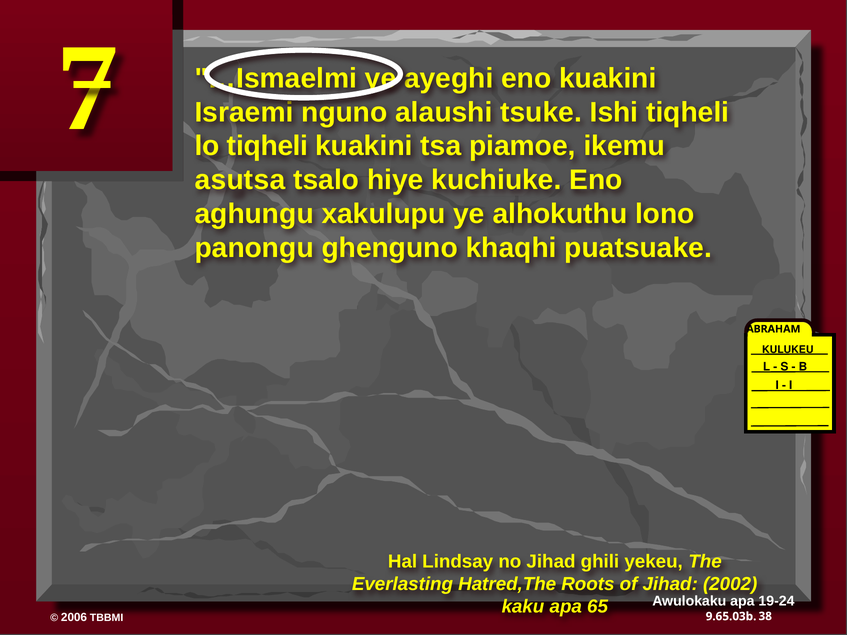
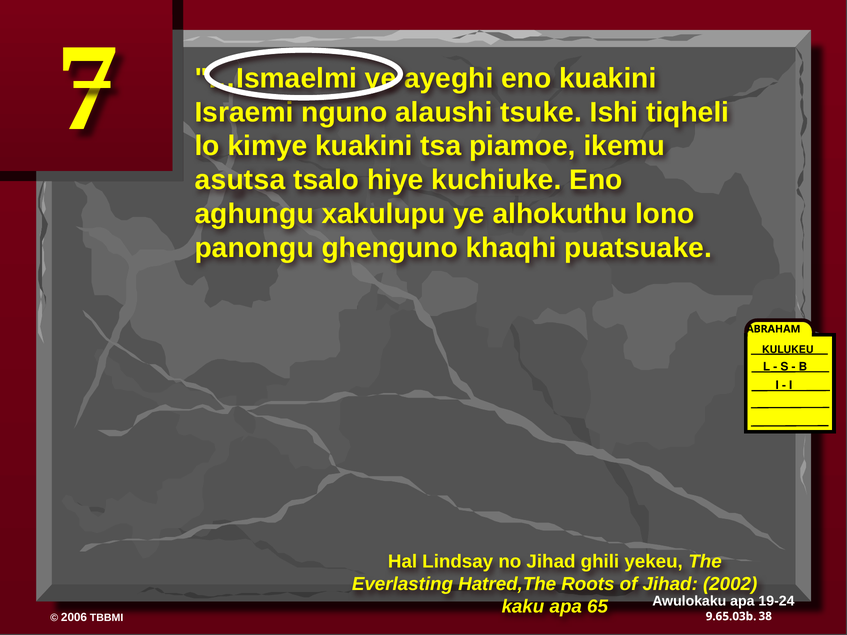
lo tiqheli: tiqheli -> kimye
